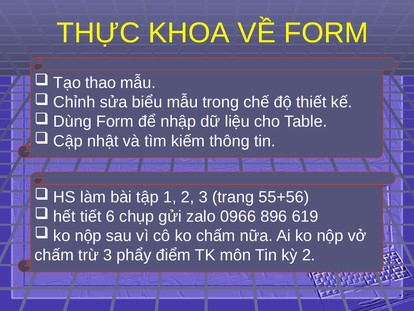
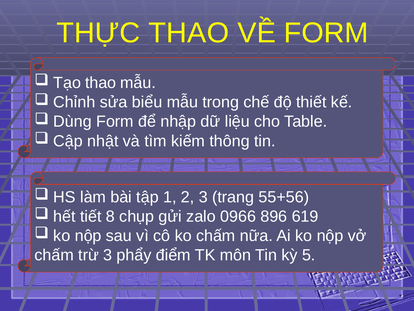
THỰC KHOA: KHOA -> THAO
6: 6 -> 8
kỳ 2: 2 -> 5
